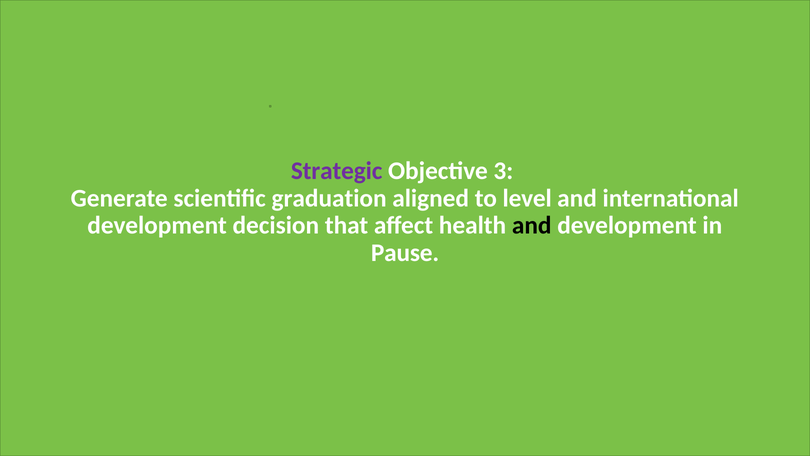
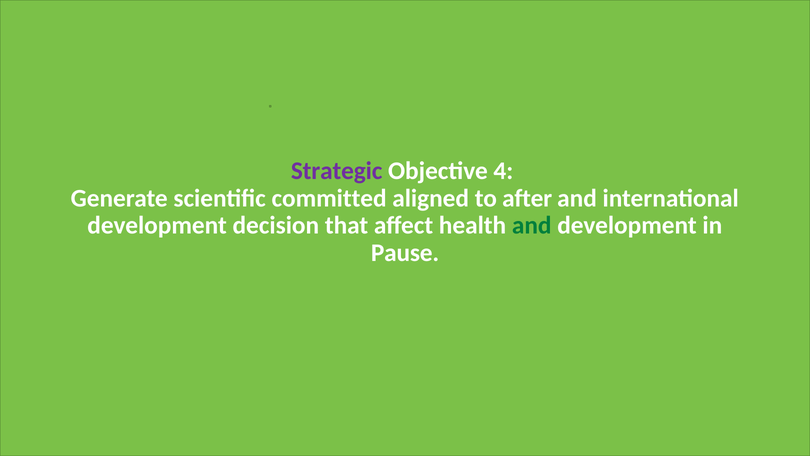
3: 3 -> 4
graduation: graduation -> committed
level: level -> after
and at (532, 225) colour: black -> green
